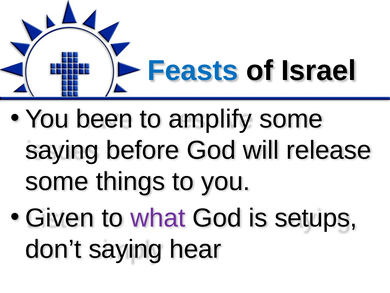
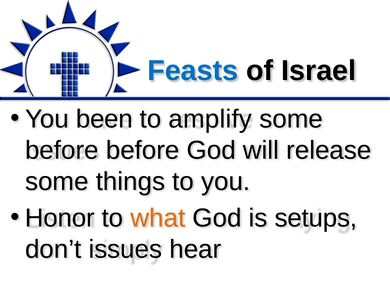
saying at (62, 150): saying -> before
Given: Given -> Honor
what colour: purple -> orange
don’t saying: saying -> issues
